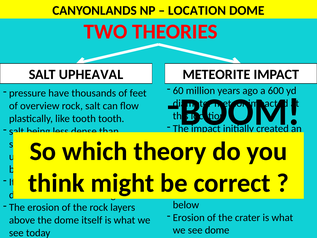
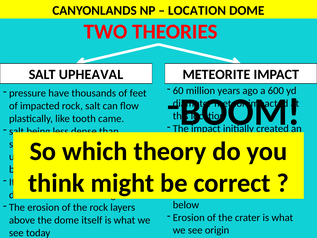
of overview: overview -> impacted
tooth tooth: tooth -> came
see dome: dome -> origin
